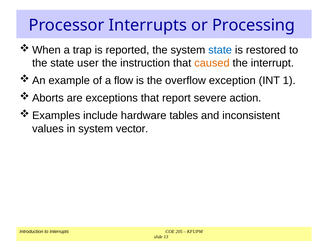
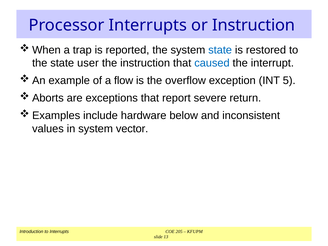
or Processing: Processing -> Instruction
caused colour: orange -> blue
1: 1 -> 5
action: action -> return
tables: tables -> below
